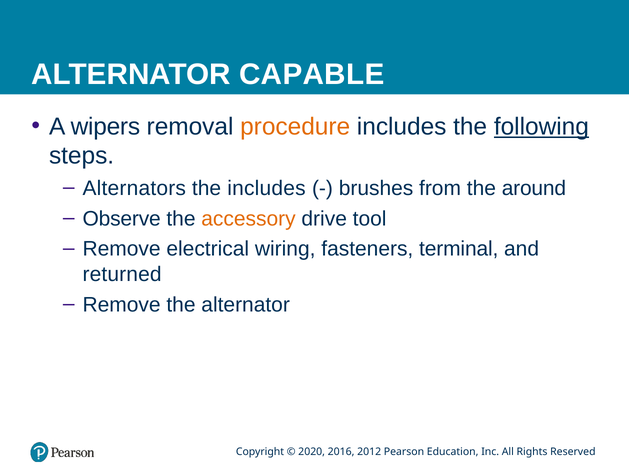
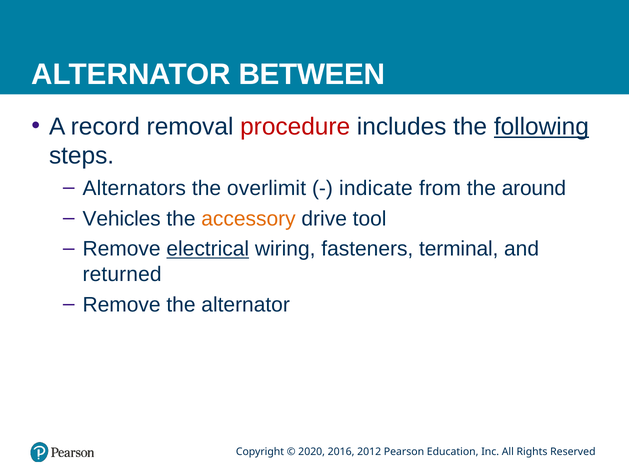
CAPABLE: CAPABLE -> BETWEEN
wipers: wipers -> record
procedure colour: orange -> red
the includes: includes -> overlimit
brushes: brushes -> indicate
Observe: Observe -> Vehicles
electrical underline: none -> present
